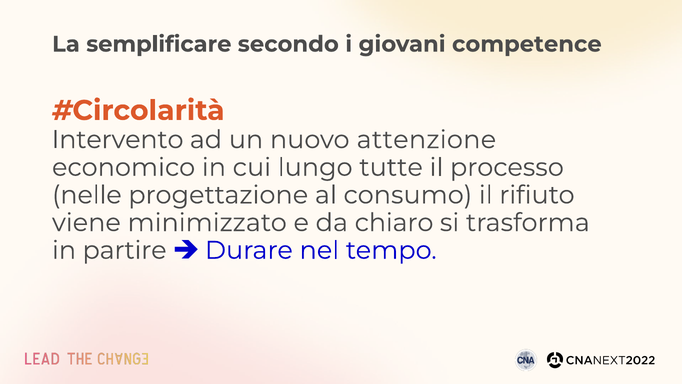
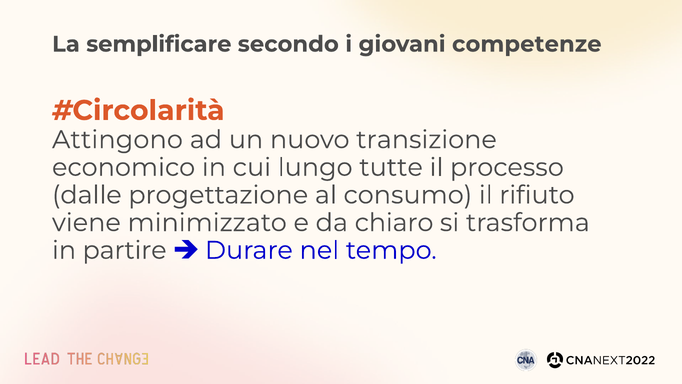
competence: competence -> competenze
Intervento: Intervento -> Attingono
attenzione: attenzione -> transizione
nelle: nelle -> dalle
